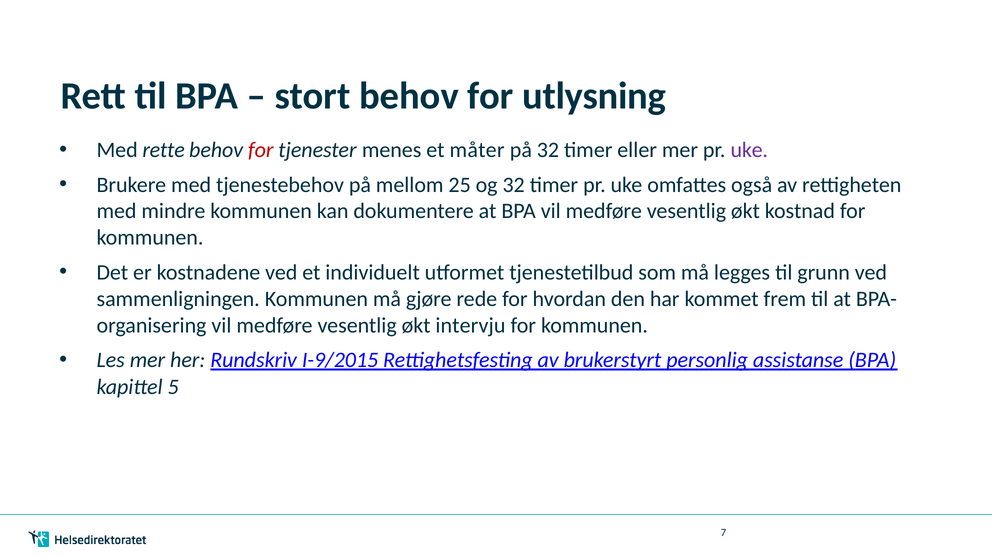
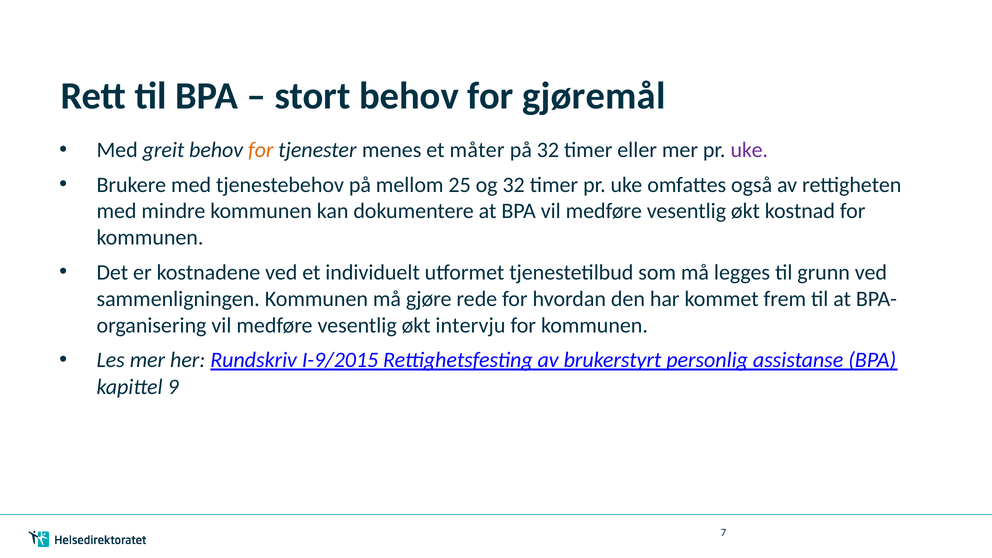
utlysning: utlysning -> gjøremål
rette: rette -> greit
for at (261, 150) colour: red -> orange
5: 5 -> 9
